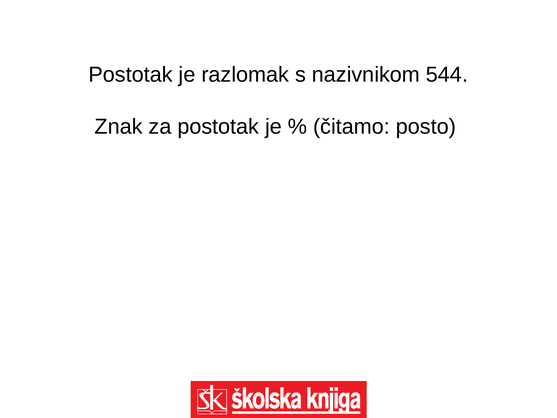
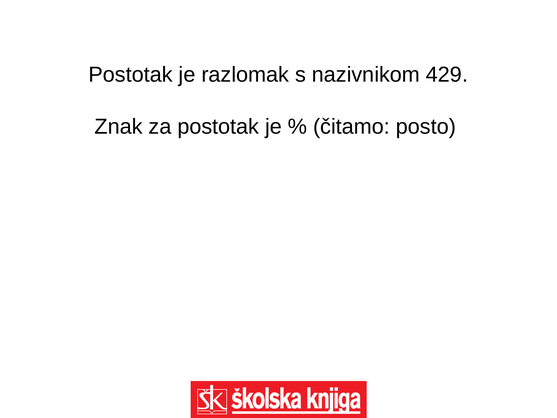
544: 544 -> 429
